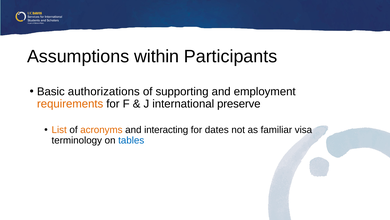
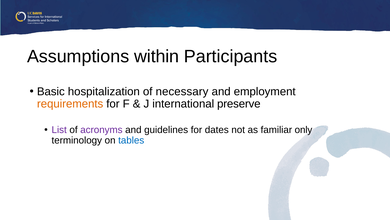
authorizations: authorizations -> hospitalization
supporting: supporting -> necessary
List colour: orange -> purple
acronyms colour: orange -> purple
interacting: interacting -> guidelines
visa: visa -> only
